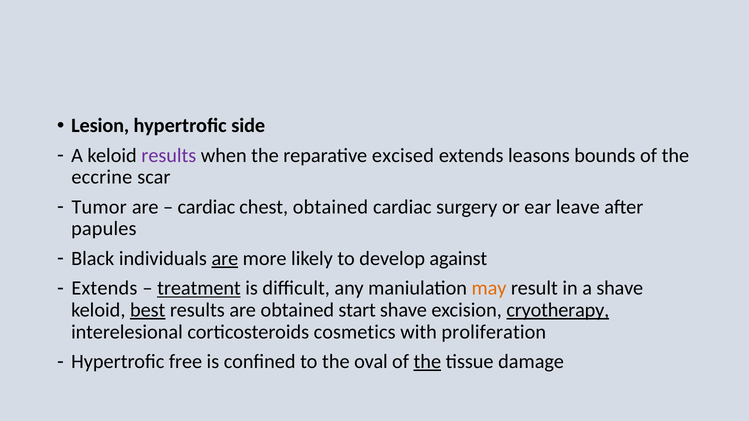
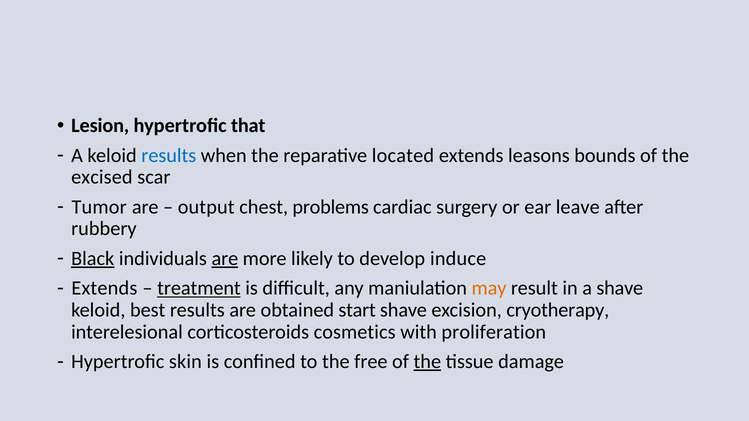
side: side -> that
results at (169, 155) colour: purple -> blue
excised: excised -> located
eccrine: eccrine -> excised
cardiac at (206, 207): cardiac -> output
chest obtained: obtained -> problems
papules: papules -> rubbery
Black underline: none -> present
against: against -> induce
best underline: present -> none
cryotherapy underline: present -> none
free: free -> skin
oval: oval -> free
